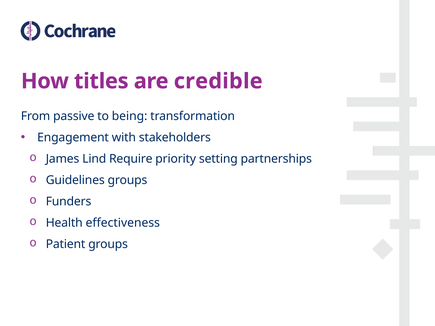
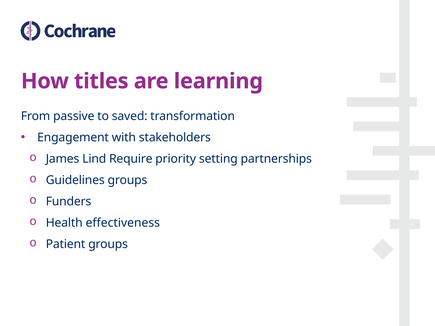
credible: credible -> learning
being: being -> saved
